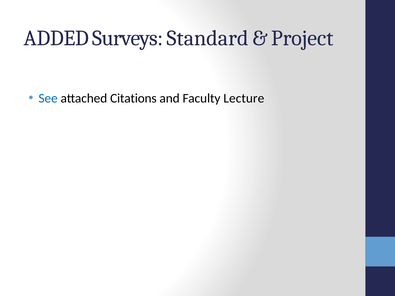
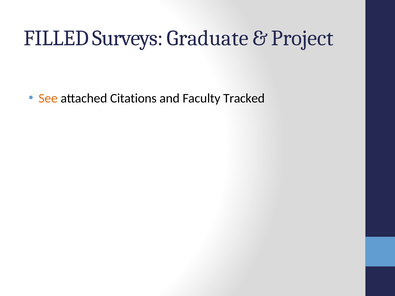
ADDED: ADDED -> FILLED
Standard: Standard -> Graduate
See colour: blue -> orange
Lecture: Lecture -> Tracked
